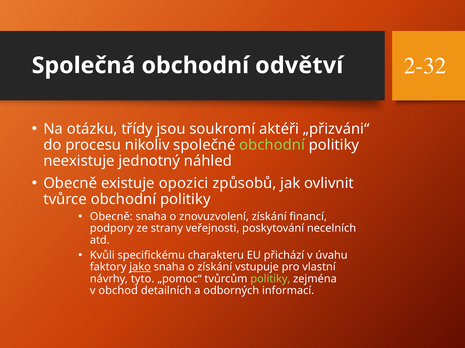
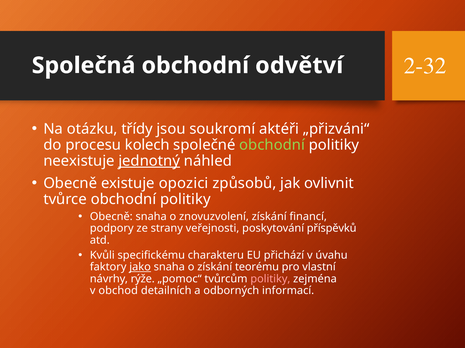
nikoliv: nikoliv -> kolech
jednotný underline: none -> present
necelních: necelních -> příspěvků
vstupuje: vstupuje -> teorému
tyto: tyto -> rýže
politiky at (270, 279) colour: light green -> pink
